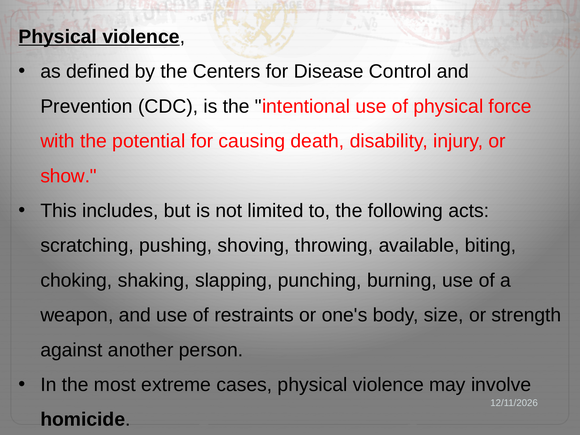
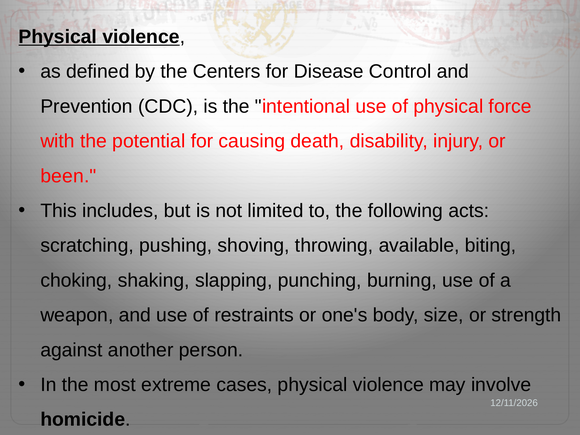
show: show -> been
